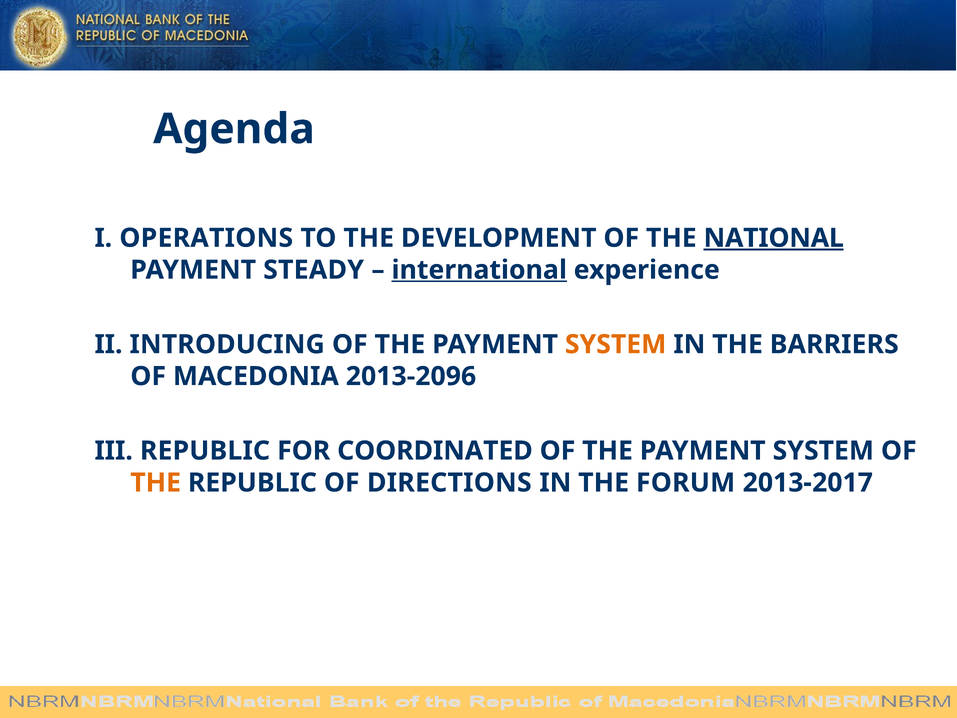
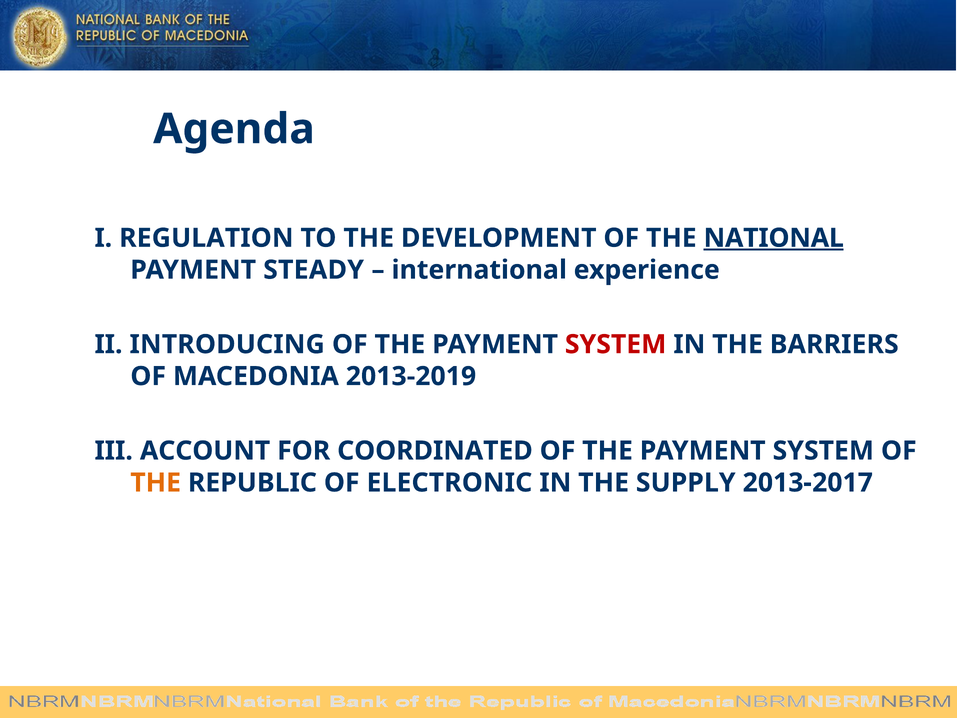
OPERATIONS: OPERATIONS -> REGULATION
international underline: present -> none
SYSTEM at (616, 344) colour: orange -> red
2013-2096: 2013-2096 -> 2013-2019
III REPUBLIC: REPUBLIC -> ACCOUNT
DIRECTIONS: DIRECTIONS -> ELECTRONIC
FORUM: FORUM -> SUPPLY
